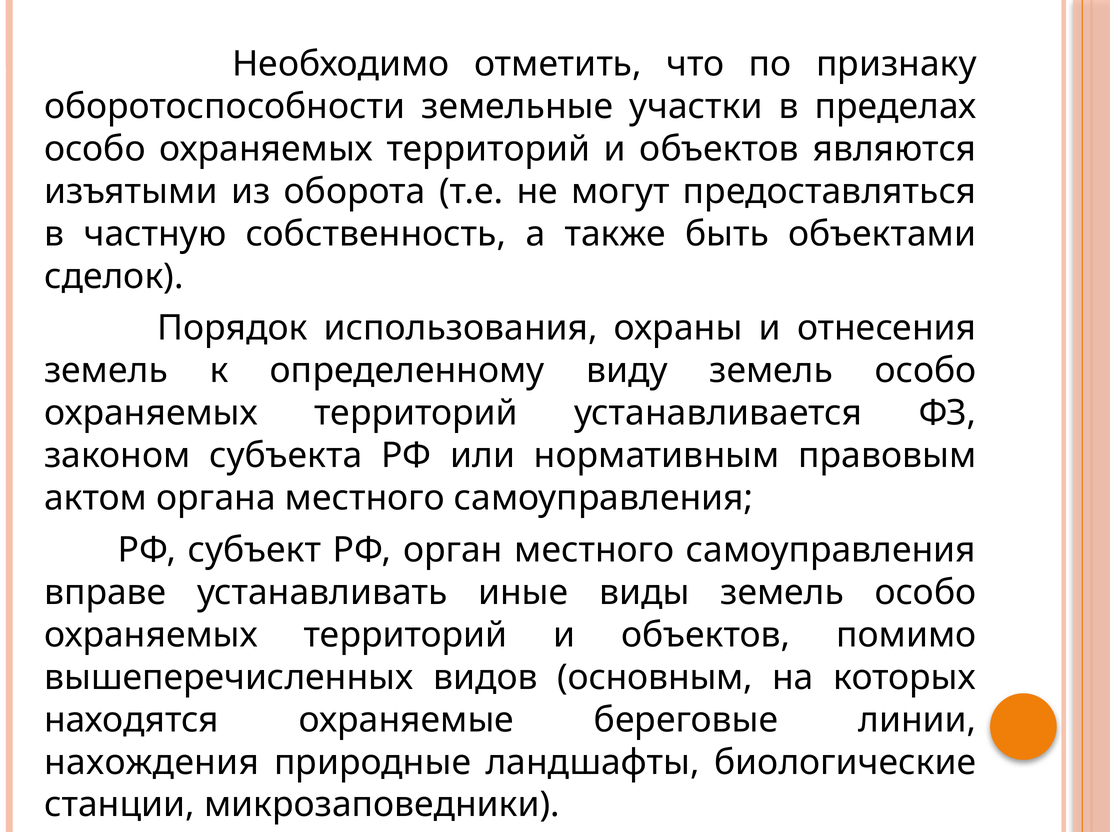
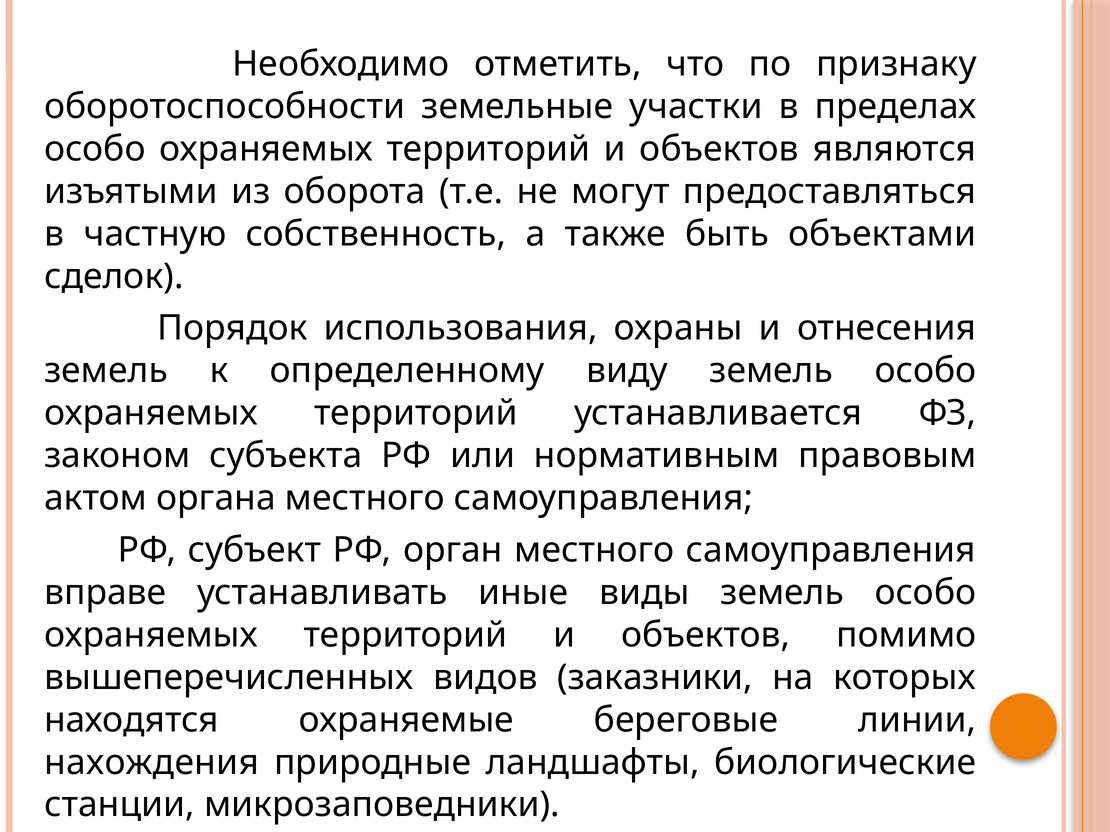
основным: основным -> заказники
